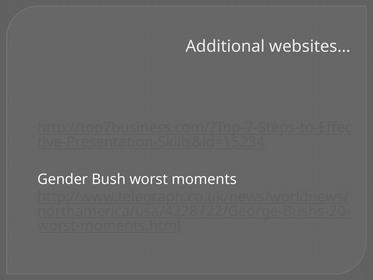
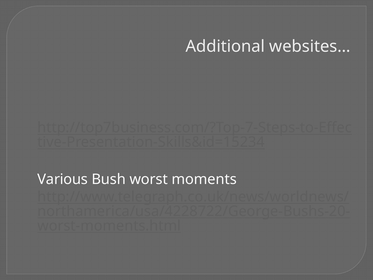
Gender: Gender -> Various
